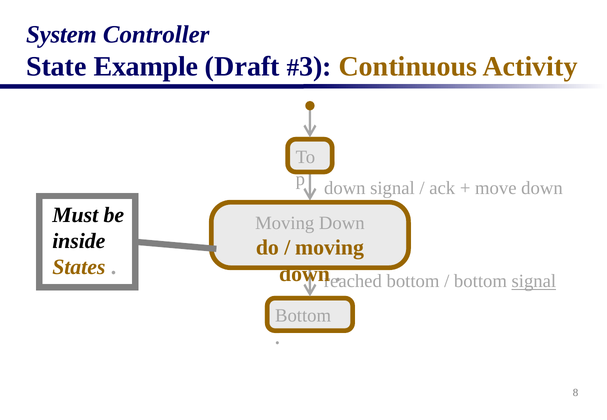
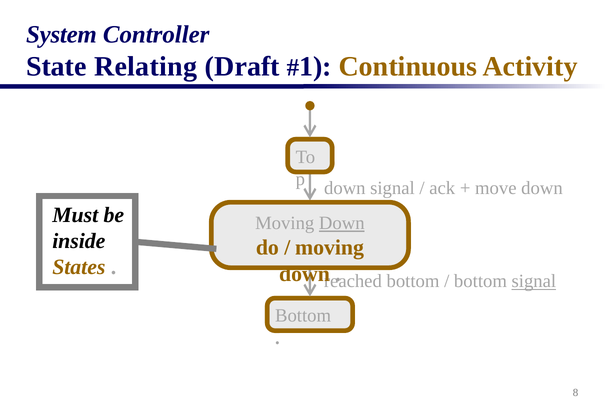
Example: Example -> Relating
3: 3 -> 1
Down at (342, 223) underline: none -> present
